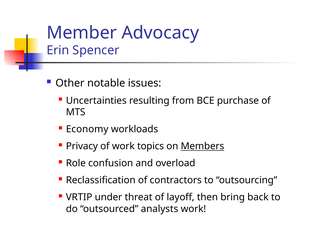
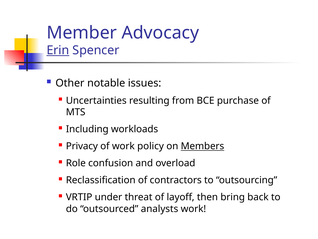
Erin underline: none -> present
Economy: Economy -> Including
topics: topics -> policy
